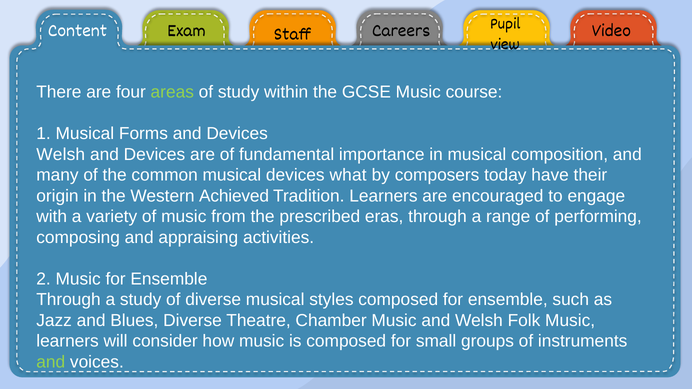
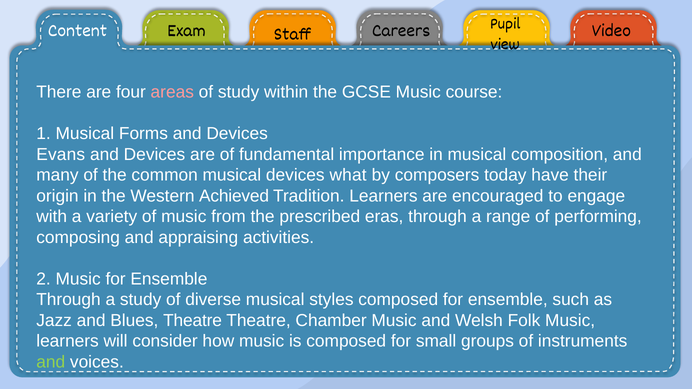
areas colour: light green -> pink
Welsh at (61, 155): Welsh -> Evans
Blues Diverse: Diverse -> Theatre
